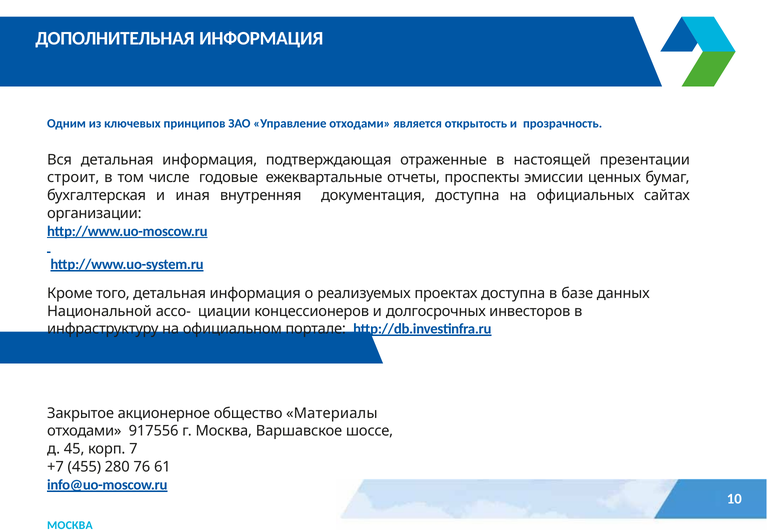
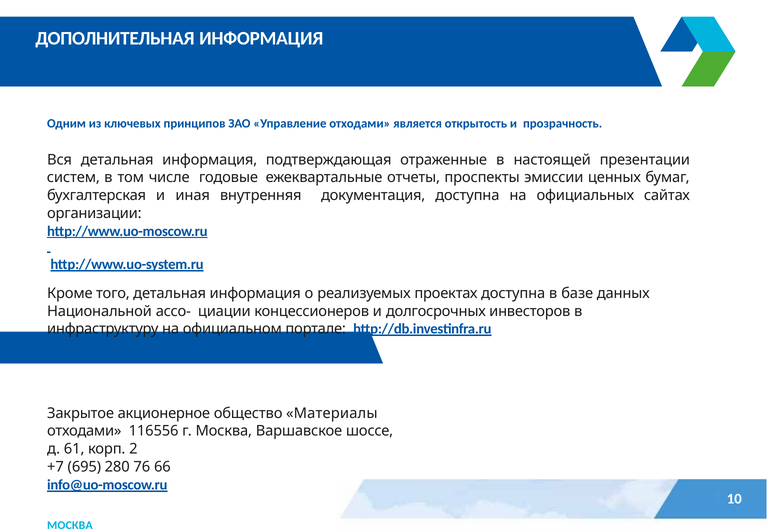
строит: строит -> систем
917556: 917556 -> 116556
45: 45 -> 61
7: 7 -> 2
455: 455 -> 695
61: 61 -> 66
